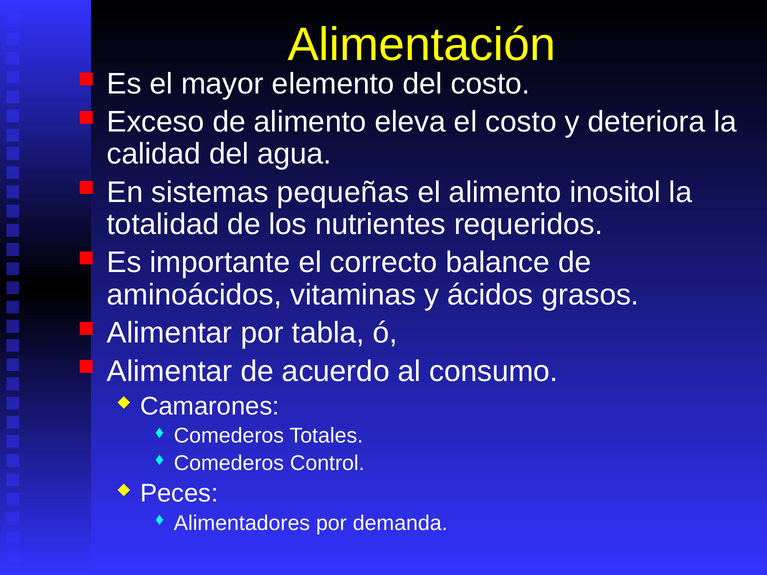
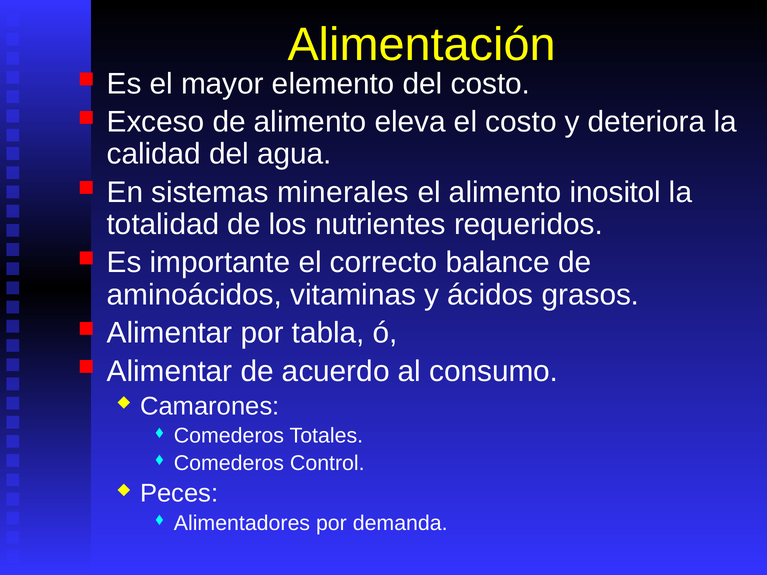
pequeñas: pequeñas -> minerales
